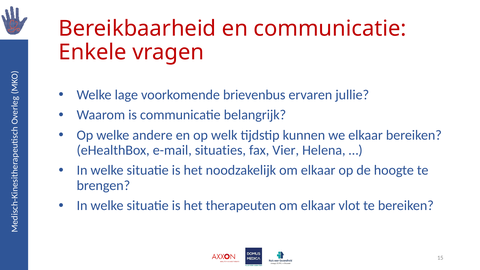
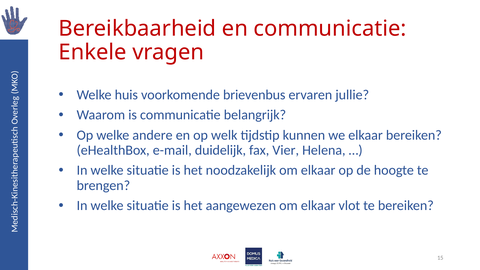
lage: lage -> huis
situaties: situaties -> duidelijk
therapeuten: therapeuten -> aangewezen
